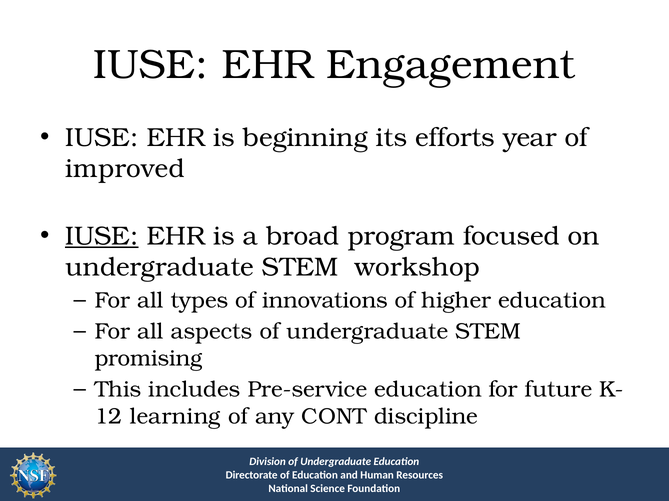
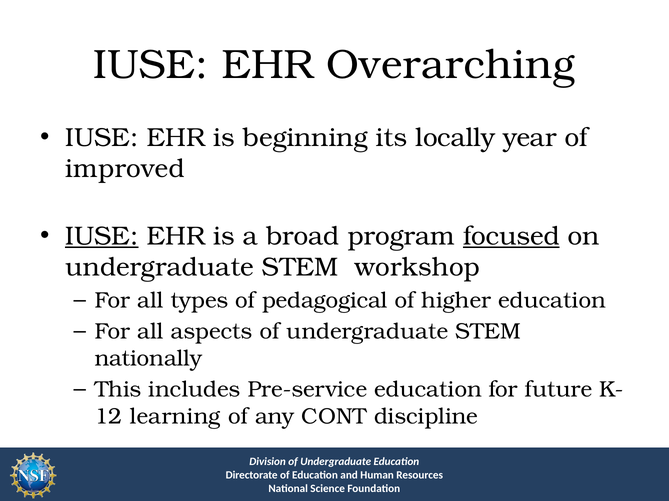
Engagement: Engagement -> Overarching
efforts: efforts -> locally
focused underline: none -> present
innovations: innovations -> pedagogical
promising: promising -> nationally
